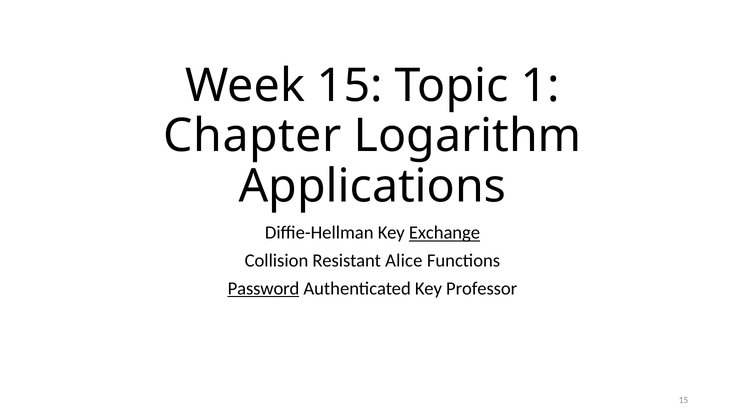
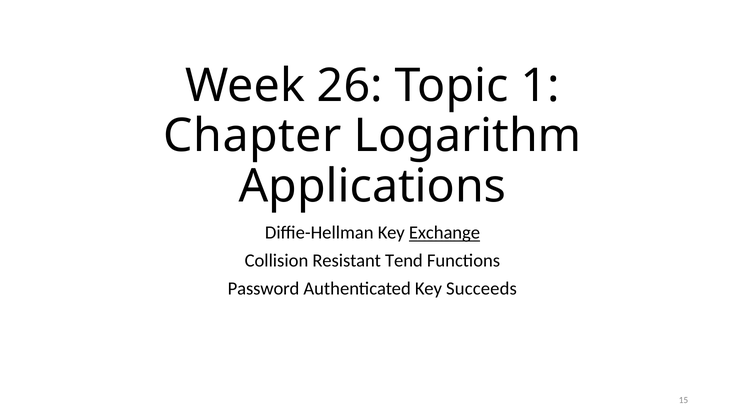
Week 15: 15 -> 26
Alice: Alice -> Tend
Password underline: present -> none
Professor: Professor -> Succeeds
